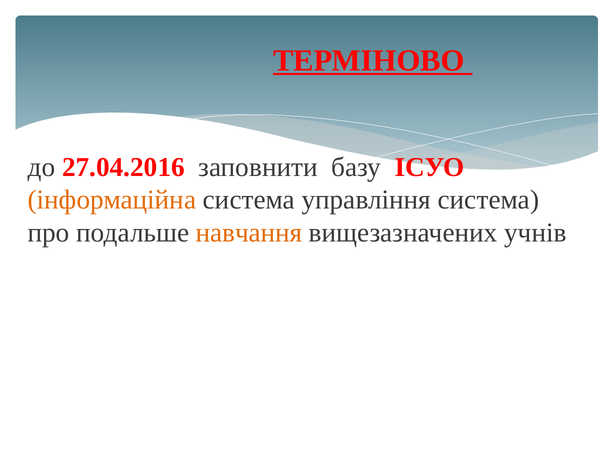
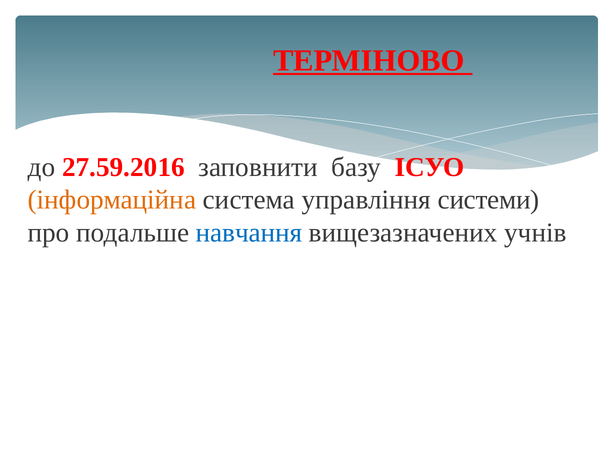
27.04.2016: 27.04.2016 -> 27.59.2016
управління система: система -> системи
навчання colour: orange -> blue
